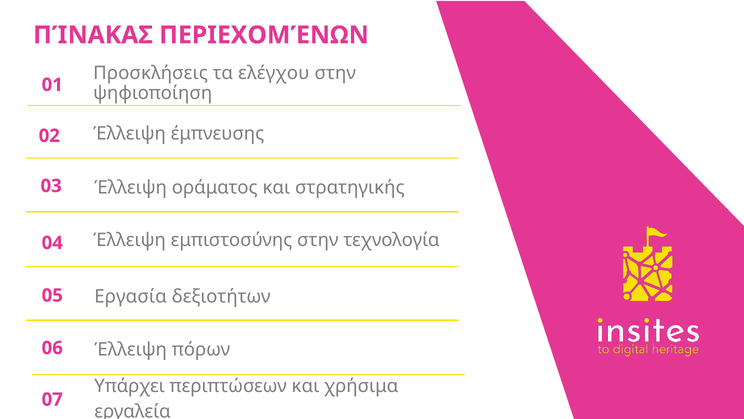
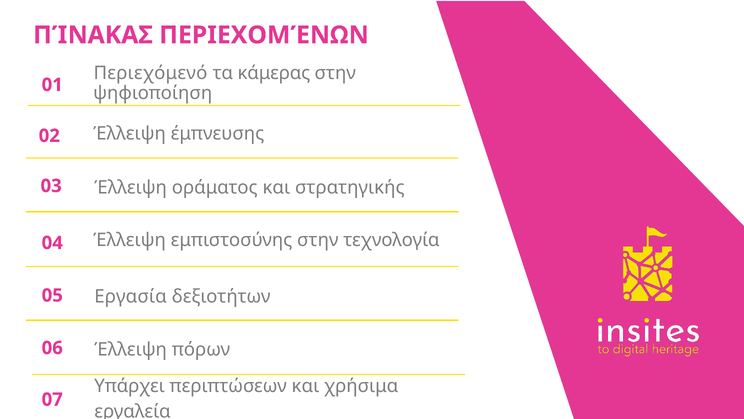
Προσκλήσεις: Προσκλήσεις -> Περιεχόμενό
ελέγχου: ελέγχου -> κάμερας
